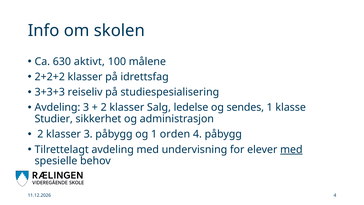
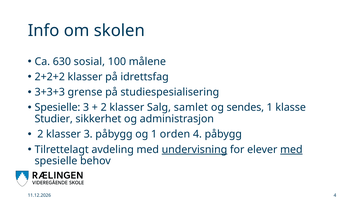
aktivt: aktivt -> sosial
reiseliv: reiseliv -> grense
Avdeling at (57, 107): Avdeling -> Spesielle
ledelse: ledelse -> samlet
undervisning underline: none -> present
